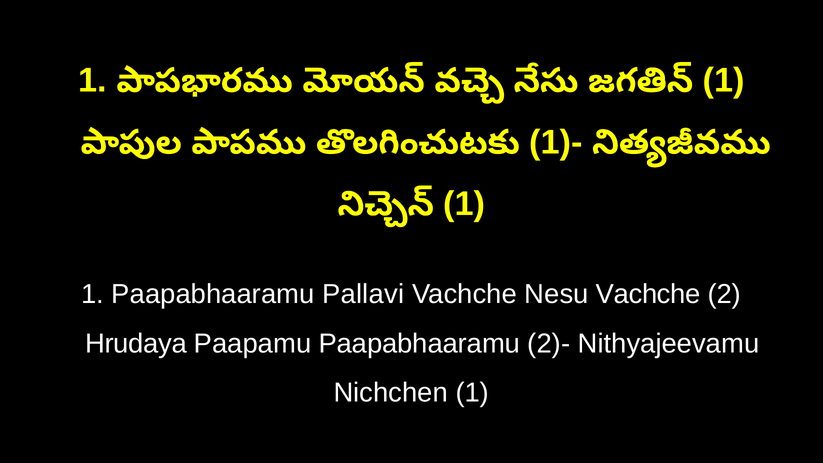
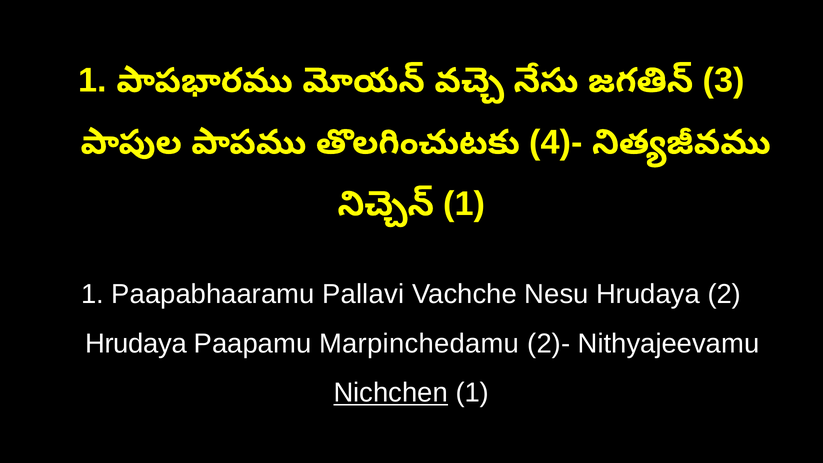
1 at (724, 81): 1 -> 3
1)-: 1)- -> 4)-
Nesu Vachche: Vachche -> Hrudaya
Paapamu Paapabhaaramu: Paapabhaaramu -> Marpinchedamu
Nichchen underline: none -> present
